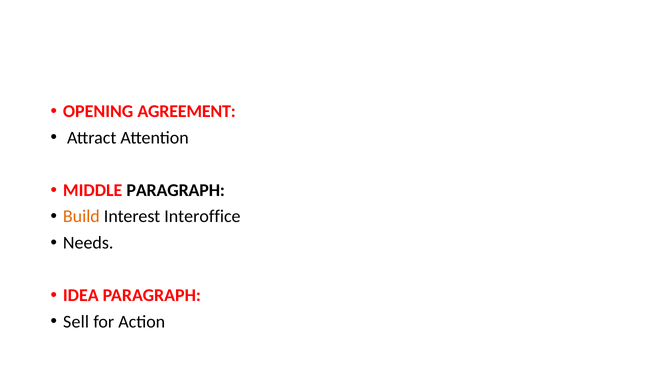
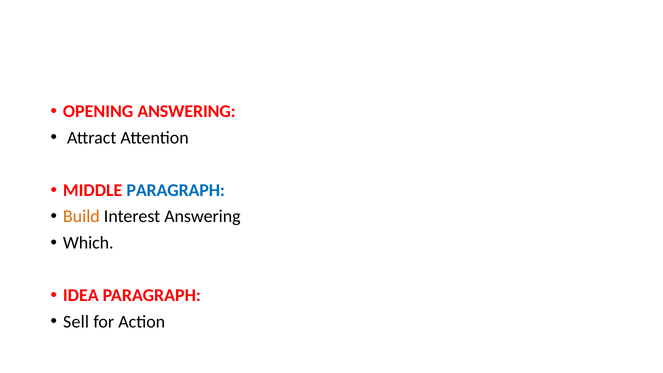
OPENING AGREEMENT: AGREEMENT -> ANSWERING
PARAGRAPH at (176, 190) colour: black -> blue
Interest Interoffice: Interoffice -> Answering
Needs: Needs -> Which
